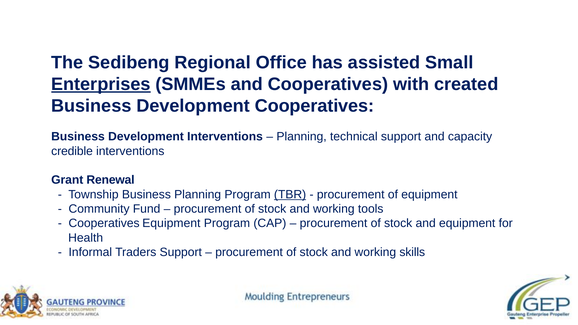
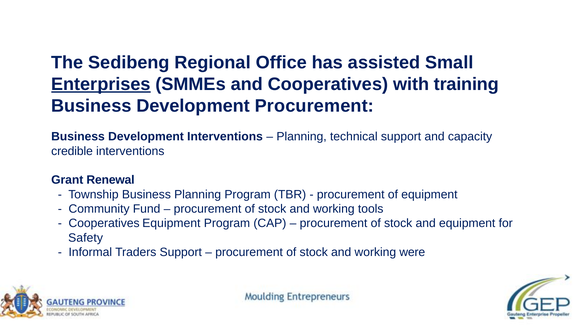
created: created -> training
Development Cooperatives: Cooperatives -> Procurement
TBR underline: present -> none
Health: Health -> Safety
skills: skills -> were
